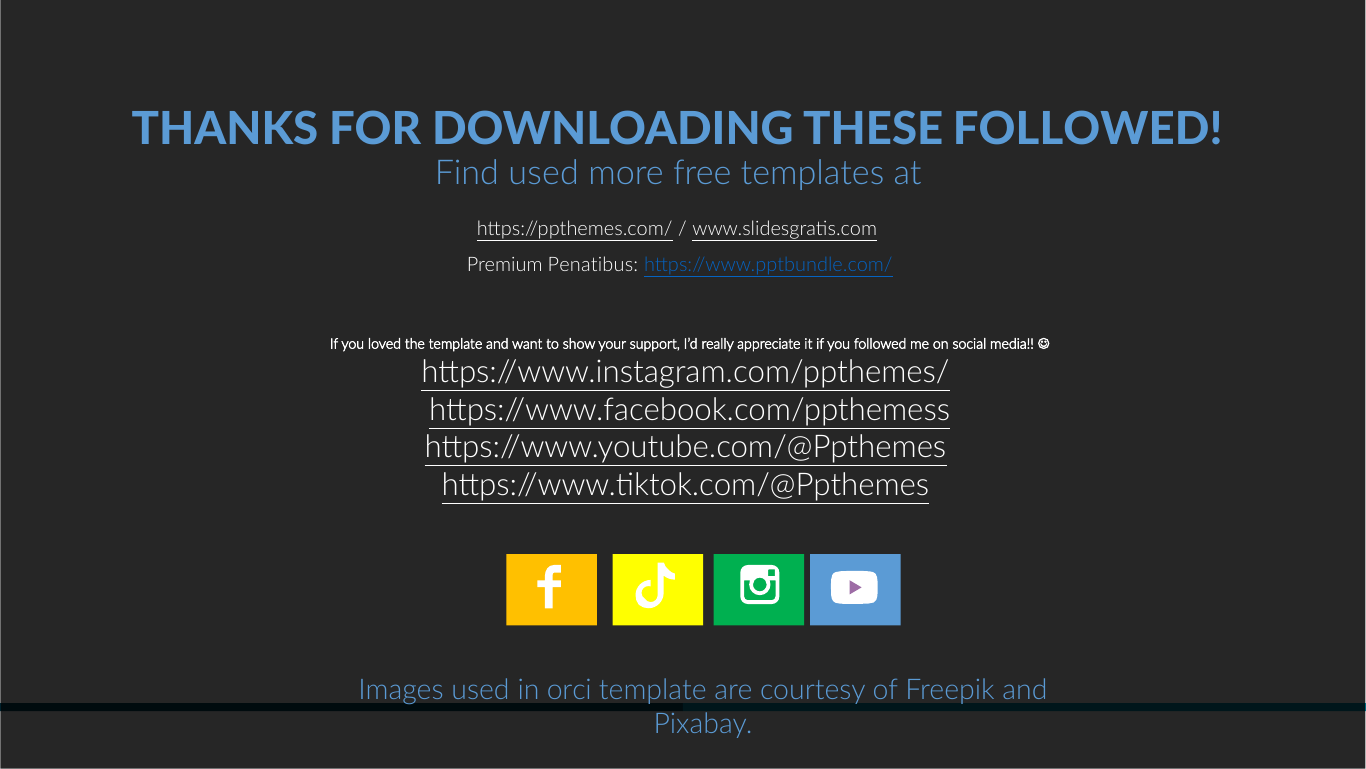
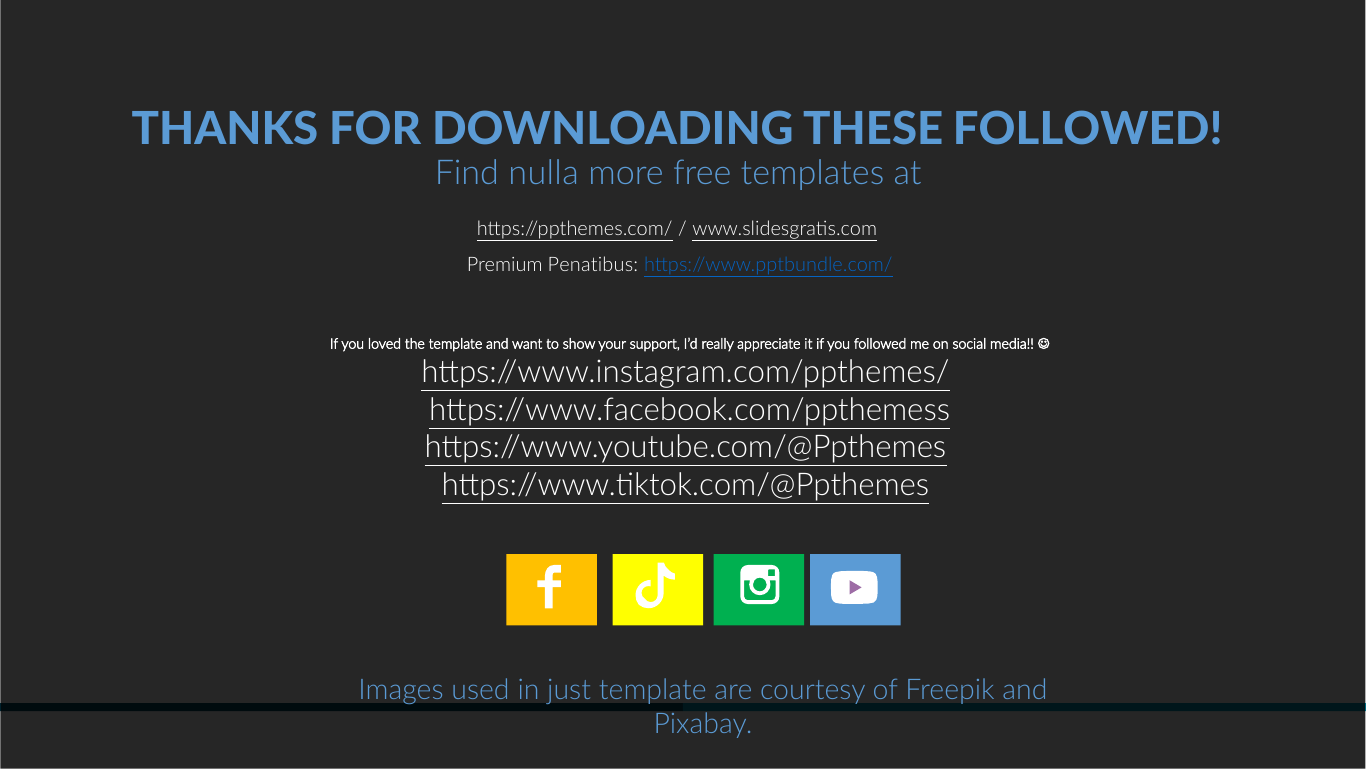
Find used: used -> nulla
orci: orci -> just
